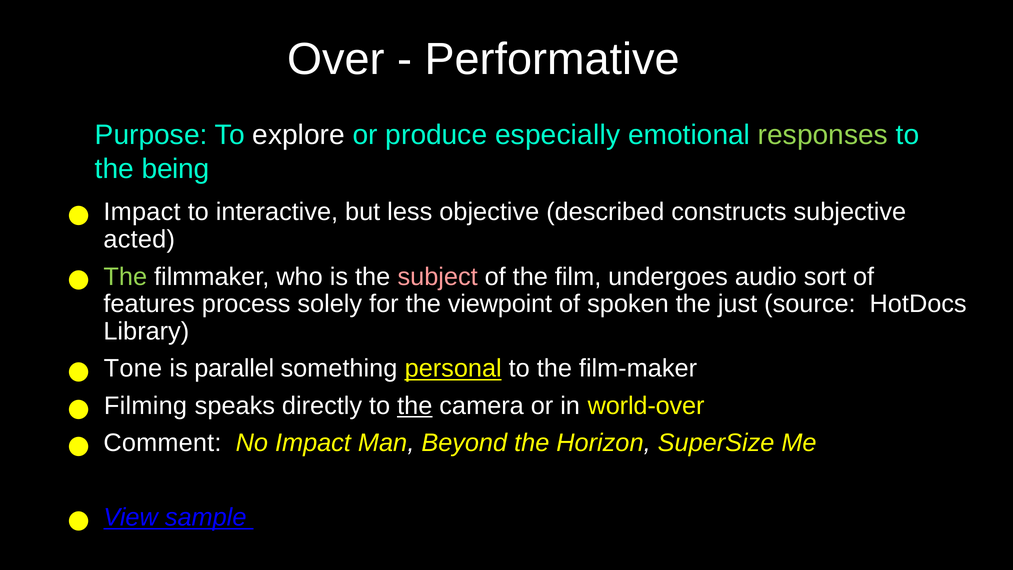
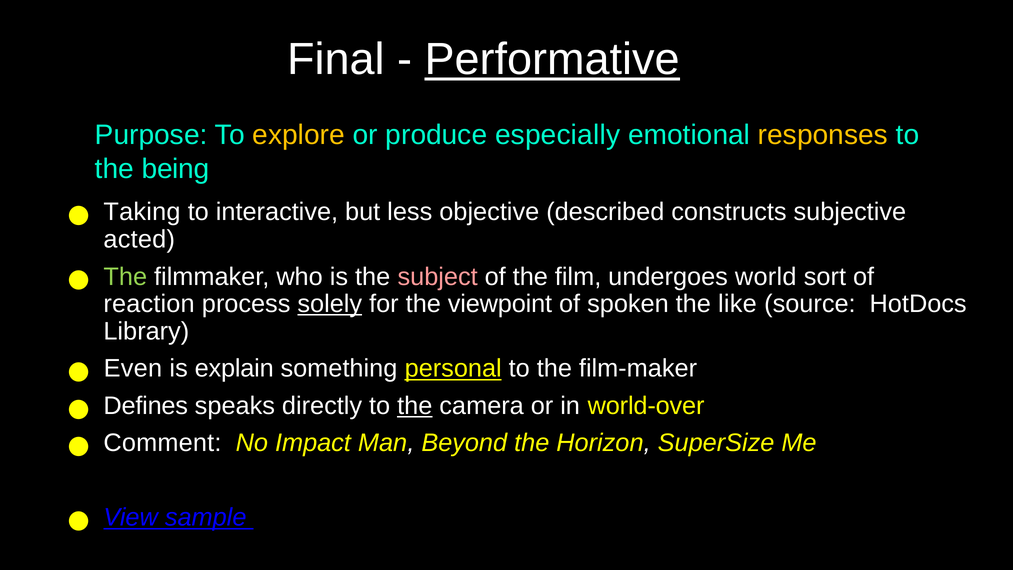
Over: Over -> Final
Performative underline: none -> present
explore colour: white -> yellow
responses colour: light green -> yellow
Impact at (142, 212): Impact -> Taking
audio: audio -> world
features: features -> reaction
solely underline: none -> present
just: just -> like
Tone: Tone -> Even
parallel: parallel -> explain
Filming: Filming -> Defines
